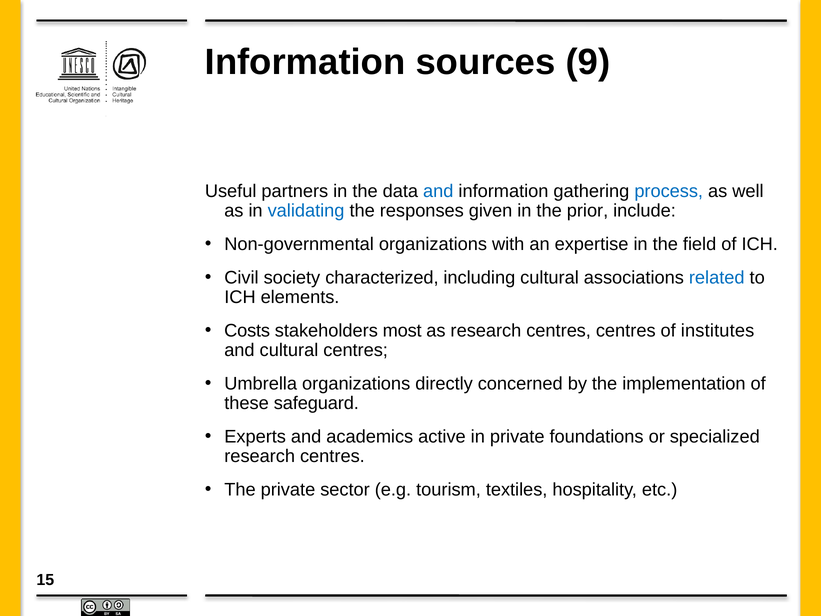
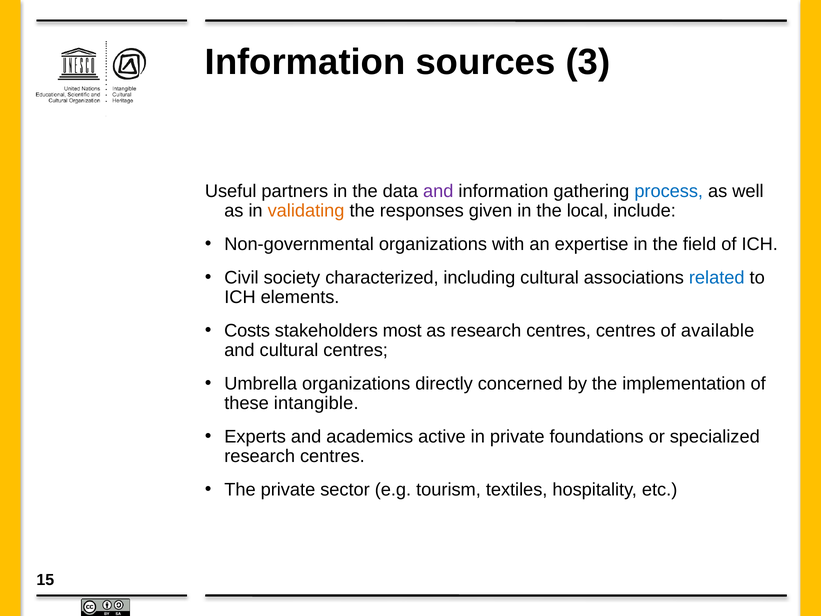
9: 9 -> 3
and at (438, 191) colour: blue -> purple
validating colour: blue -> orange
prior: prior -> local
institutes: institutes -> available
safeguard: safeguard -> intangible
